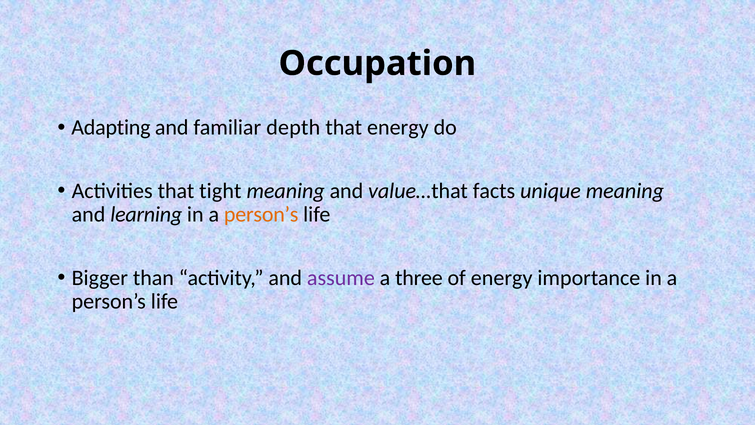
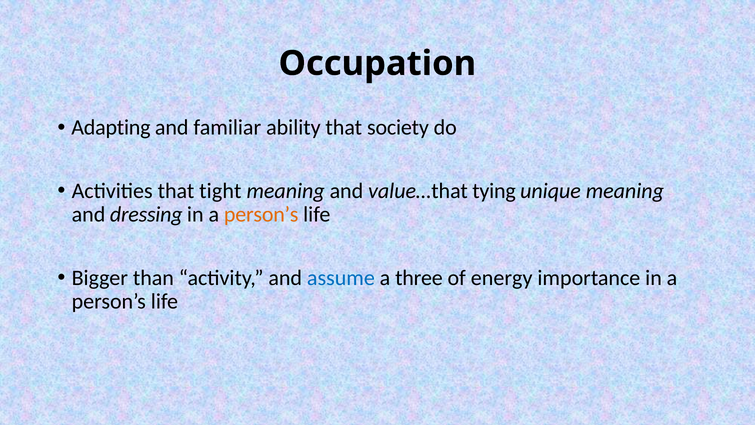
depth: depth -> ability
that energy: energy -> society
facts: facts -> tying
learning: learning -> dressing
assume colour: purple -> blue
